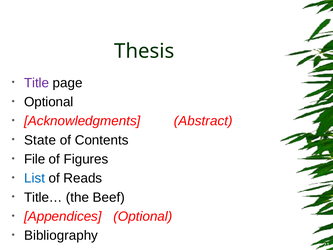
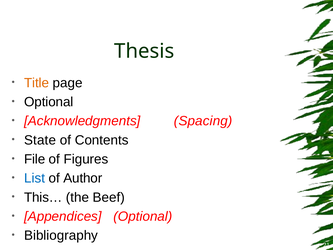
Title colour: purple -> orange
Abstract: Abstract -> Spacing
Reads: Reads -> Author
Title…: Title… -> This…
